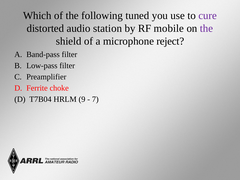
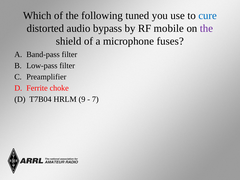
cure colour: purple -> blue
station: station -> bypass
reject: reject -> fuses
